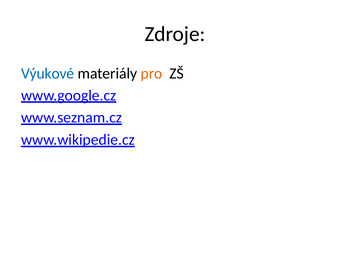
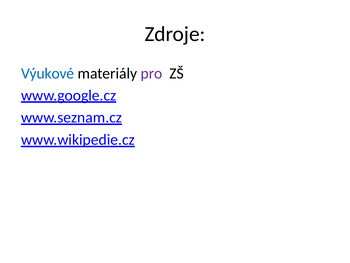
pro colour: orange -> purple
